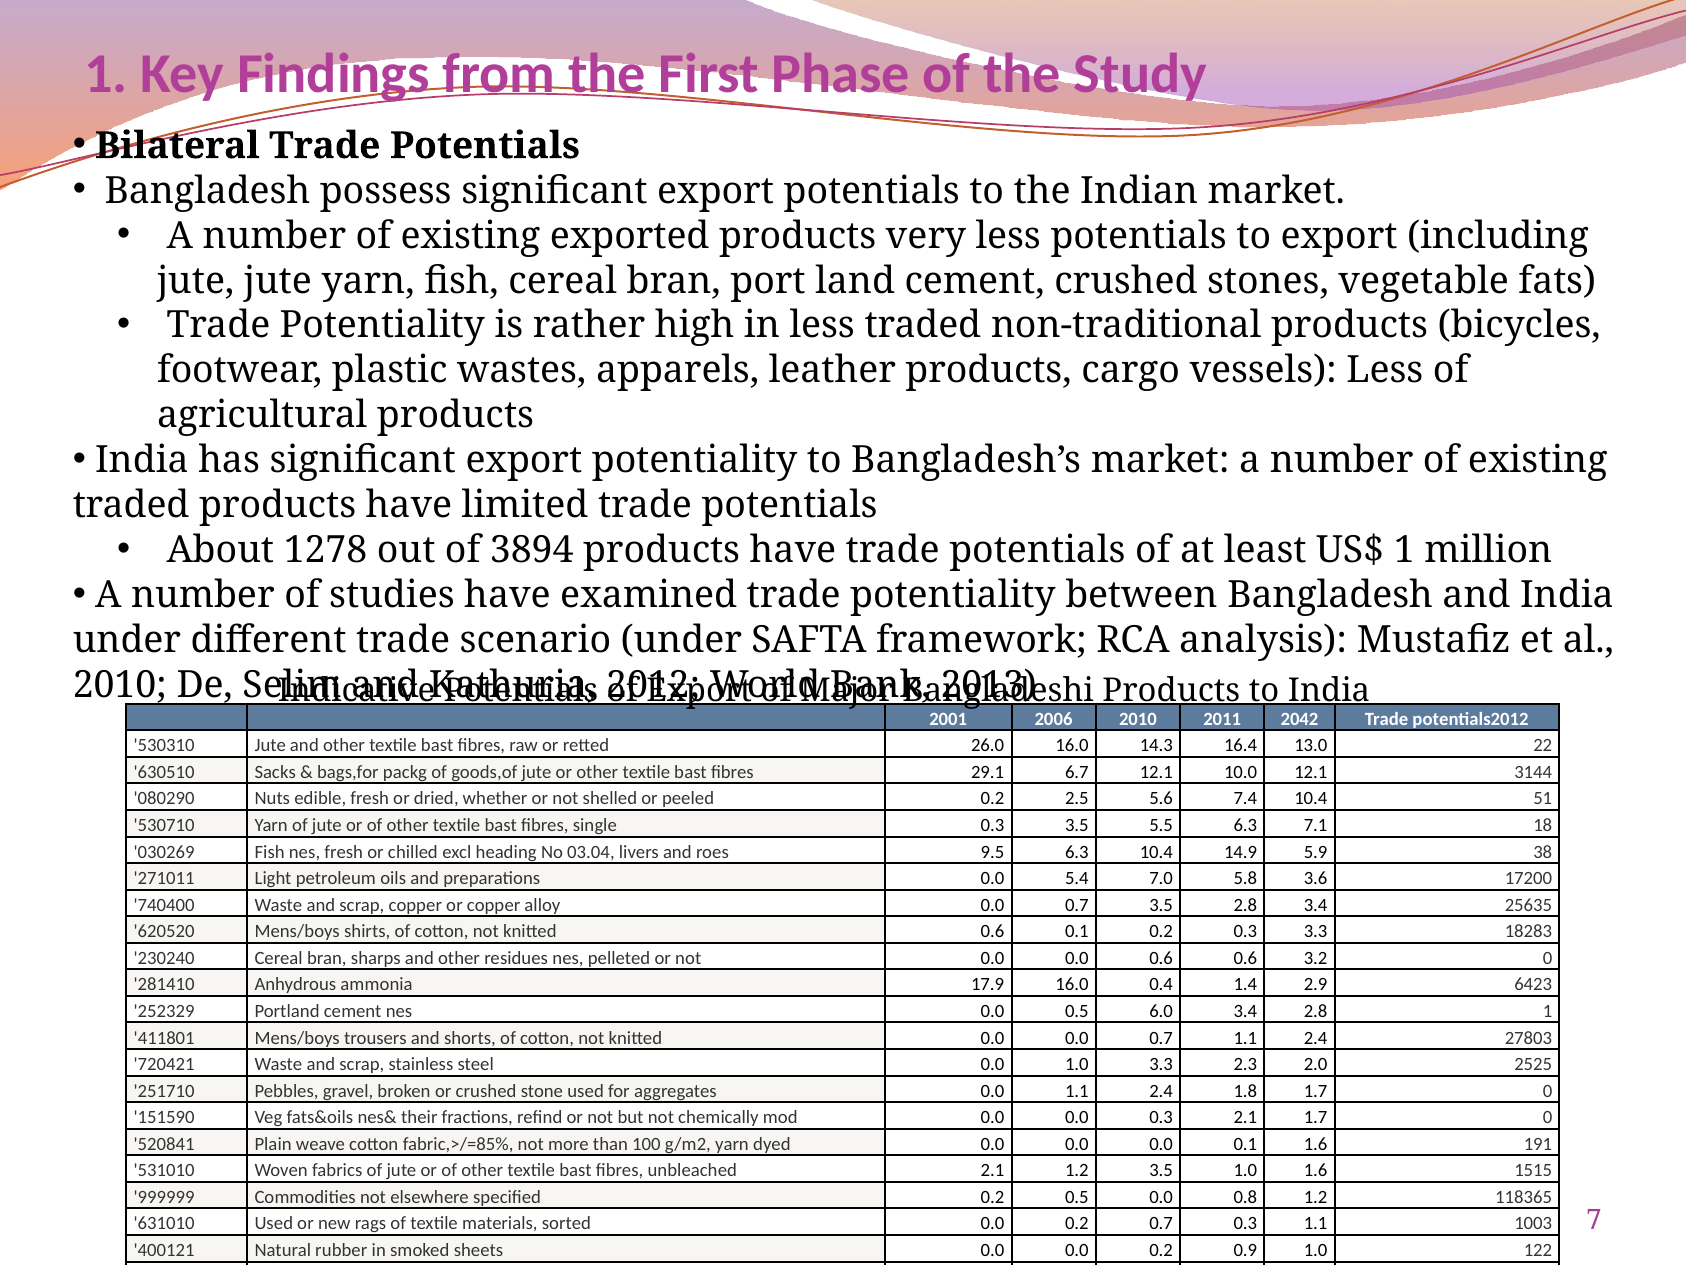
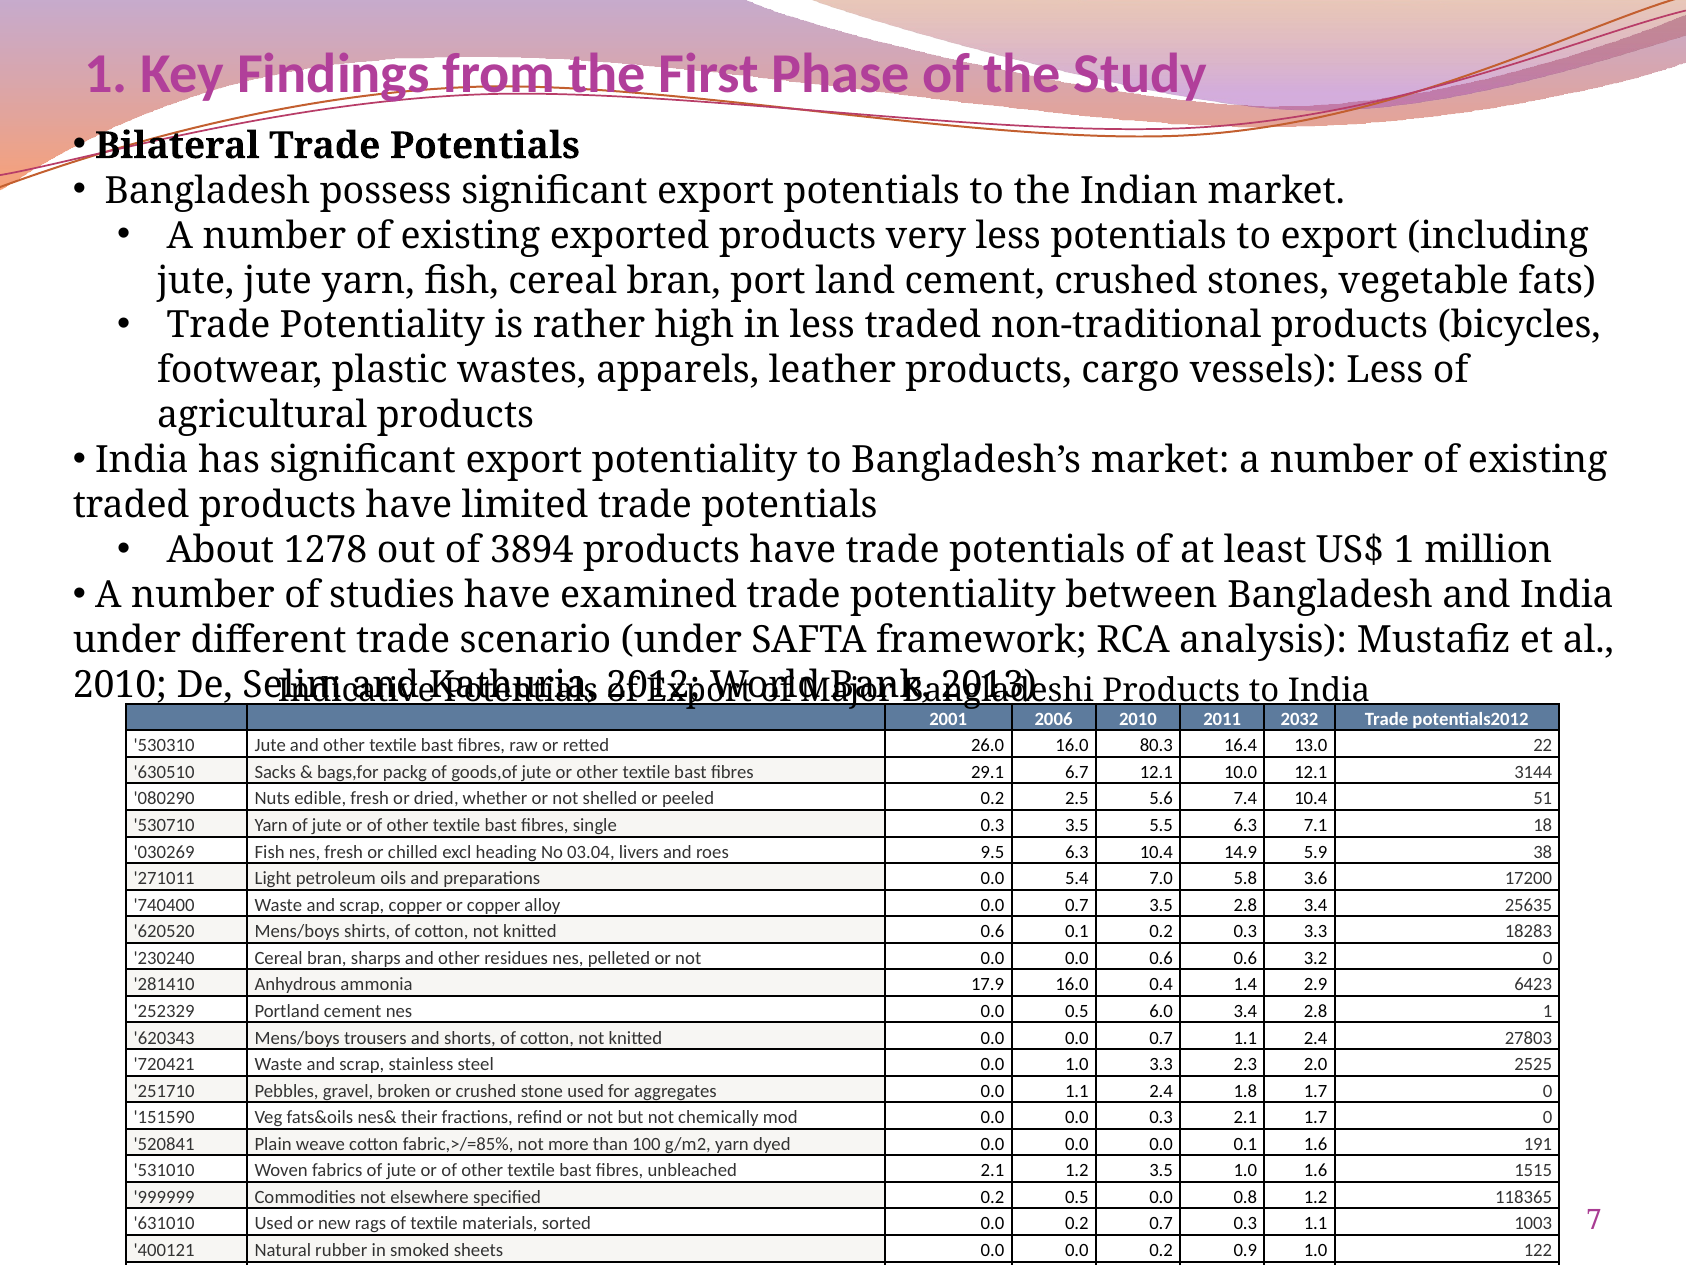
2042: 2042 -> 2032
14.3: 14.3 -> 80.3
411801: 411801 -> 620343
